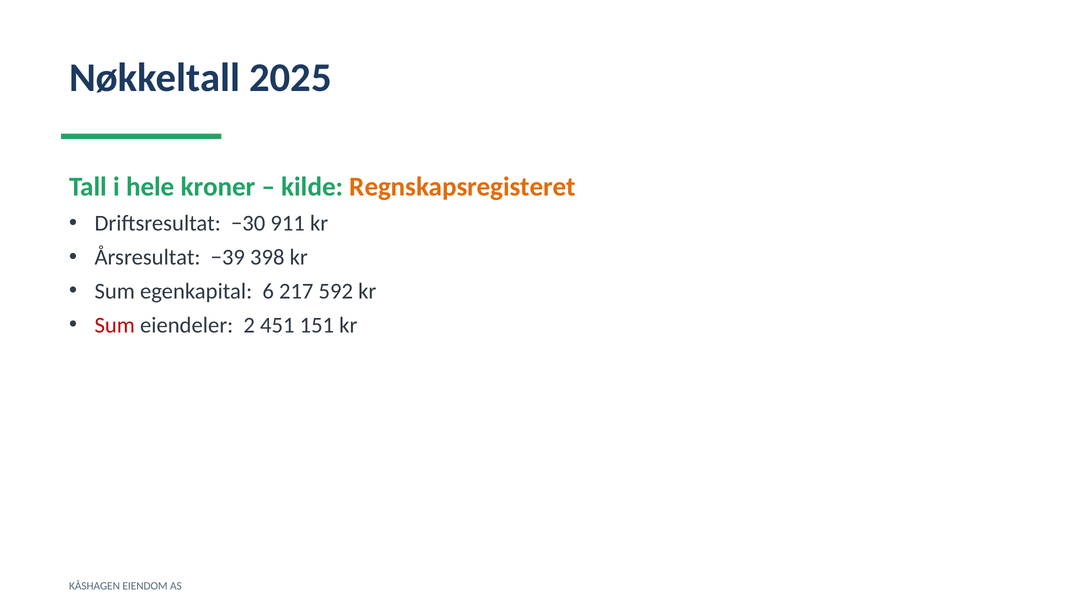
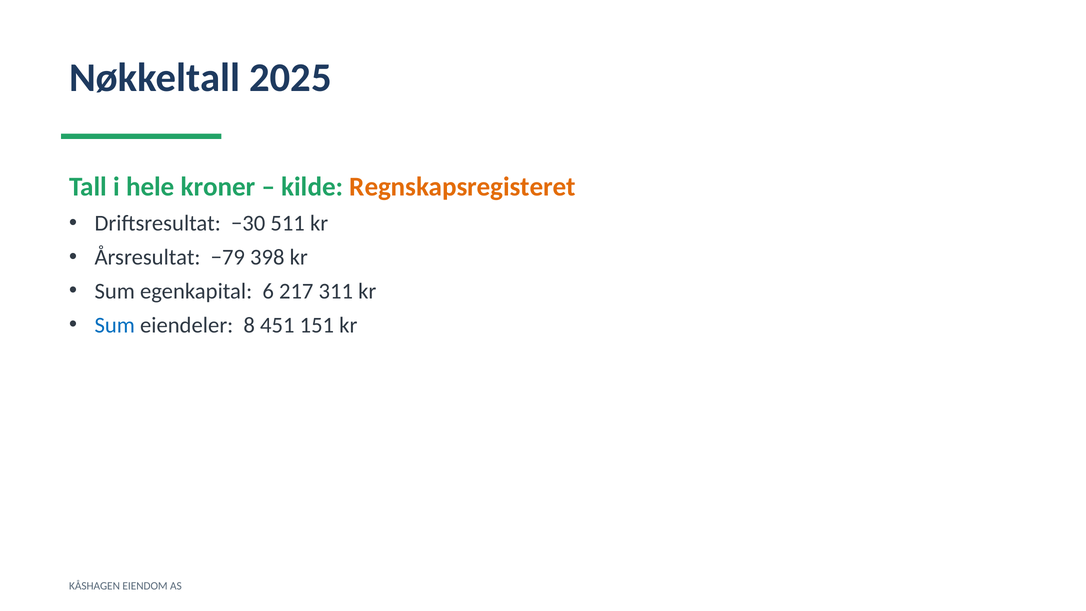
911: 911 -> 511
−39: −39 -> −79
592: 592 -> 311
Sum at (115, 325) colour: red -> blue
2: 2 -> 8
